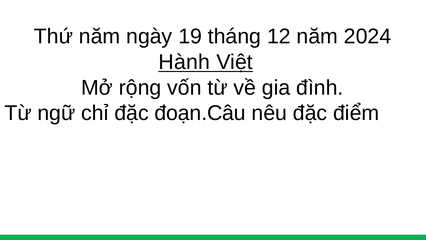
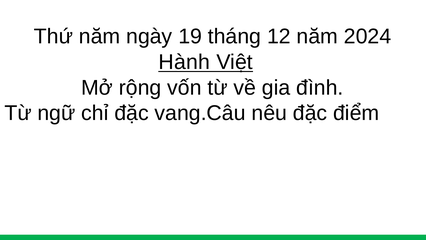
đoạn.Câu: đoạn.Câu -> vang.Câu
